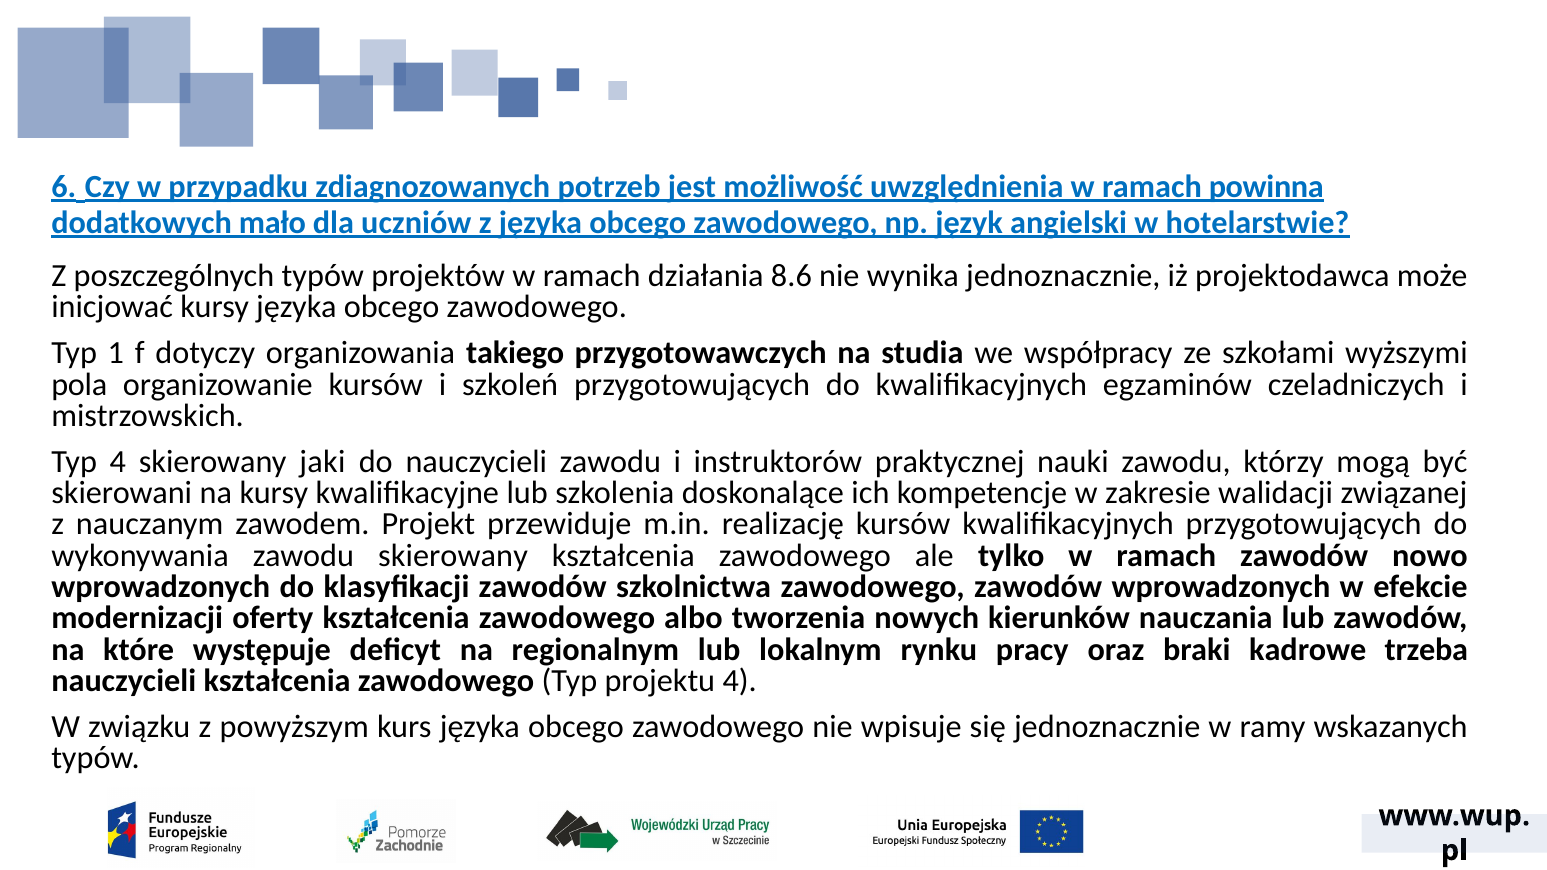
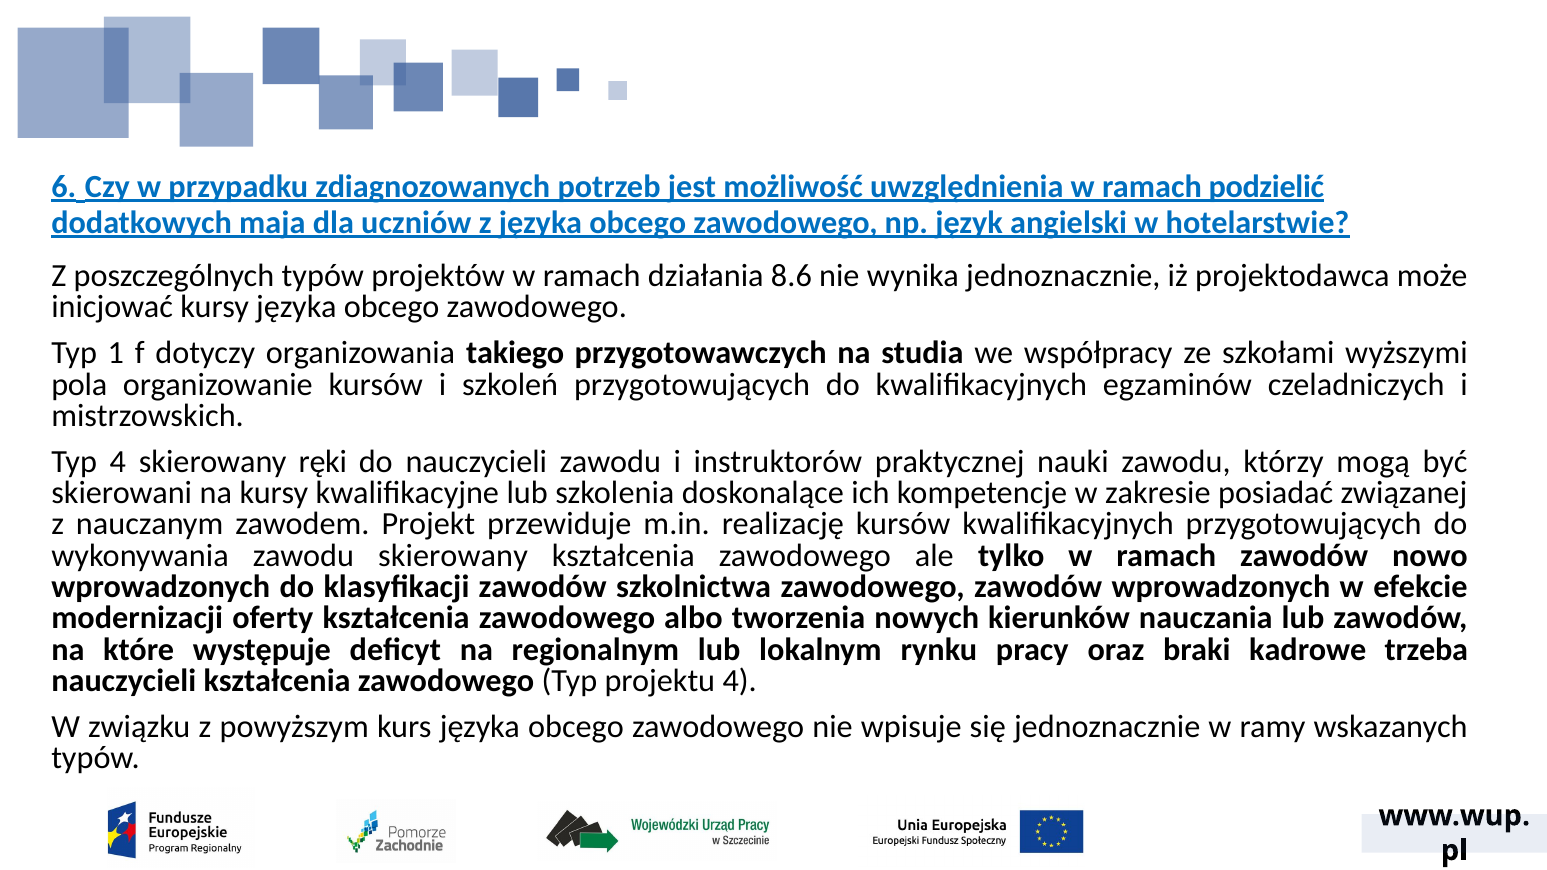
powinna: powinna -> podzielić
mało: mało -> maja
jaki: jaki -> ręki
walidacji: walidacji -> posiadać
